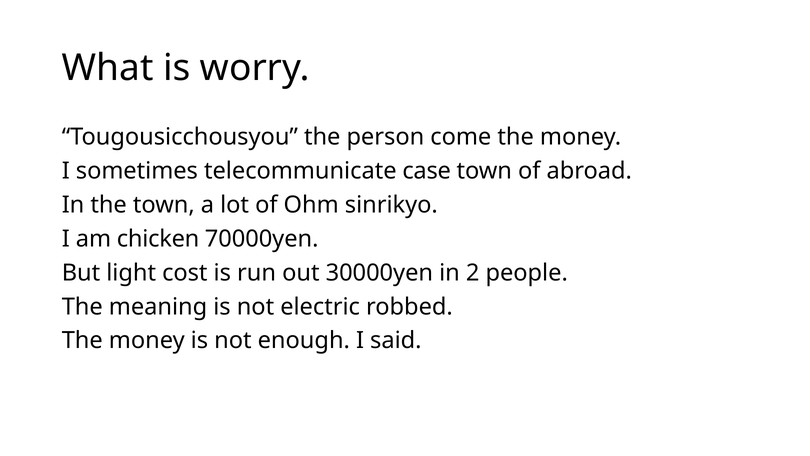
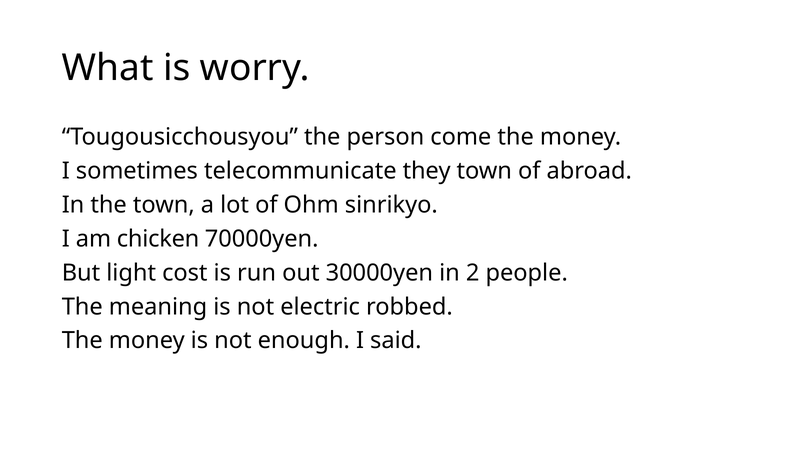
case: case -> they
